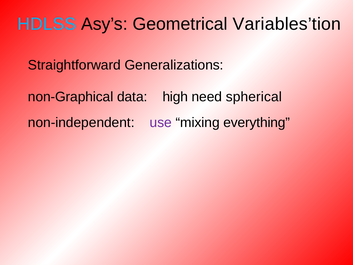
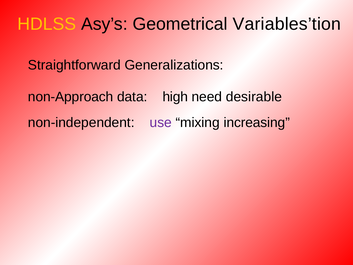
HDLSS colour: light blue -> yellow
non-Graphical: non-Graphical -> non-Approach
spherical: spherical -> desirable
everything: everything -> increasing
